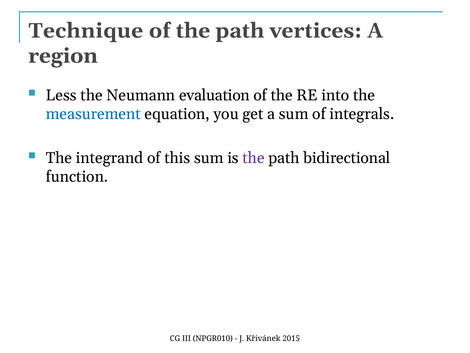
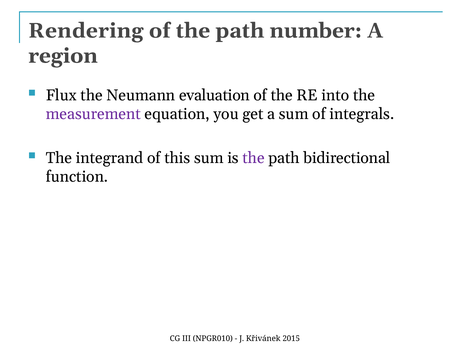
Technique: Technique -> Rendering
vertices: vertices -> number
Less: Less -> Flux
measurement colour: blue -> purple
